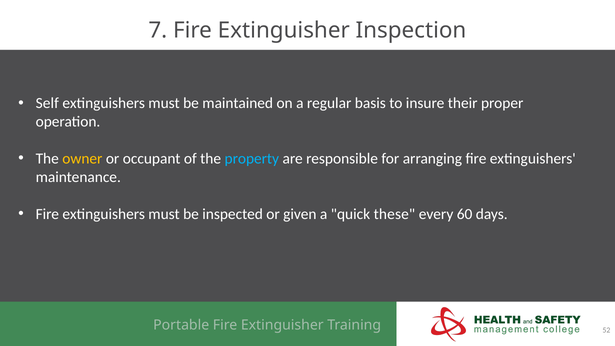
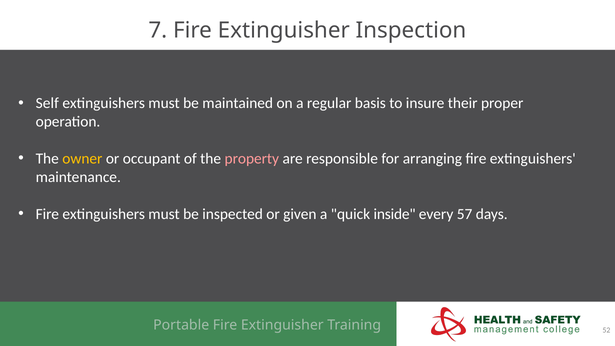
property colour: light blue -> pink
these: these -> inside
60: 60 -> 57
